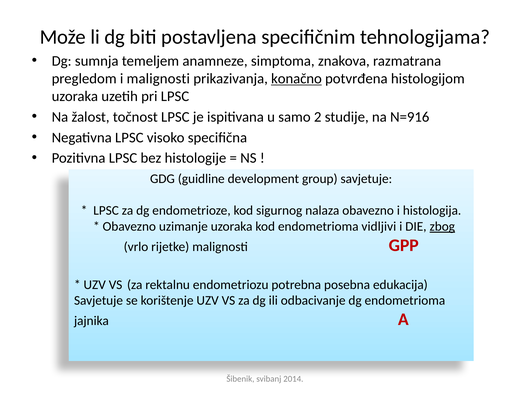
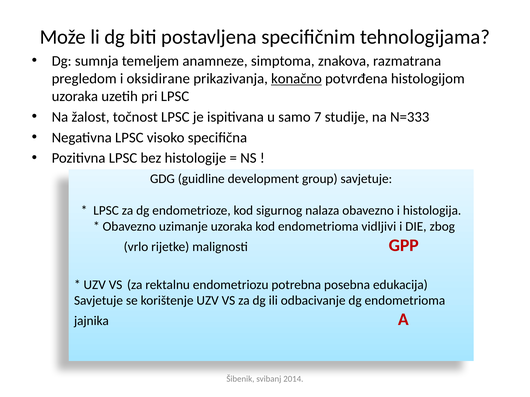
i malignosti: malignosti -> oksidirane
2: 2 -> 7
N=916: N=916 -> N=333
zbog underline: present -> none
